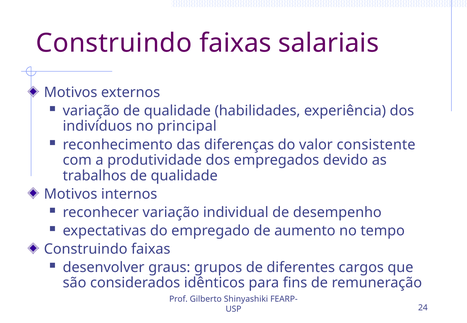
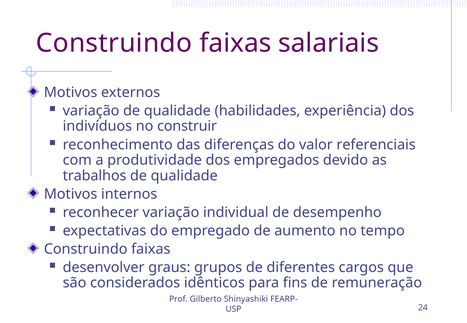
principal: principal -> construir
consistente: consistente -> referenciais
